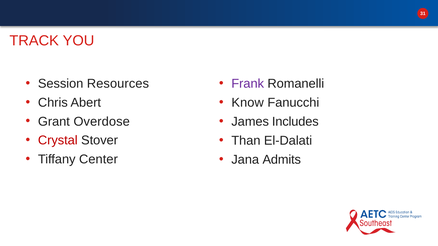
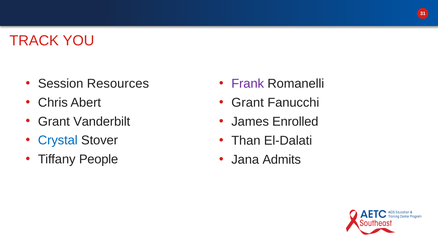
Know at (248, 103): Know -> Grant
Overdose: Overdose -> Vanderbilt
Includes: Includes -> Enrolled
Crystal colour: red -> blue
Center: Center -> People
